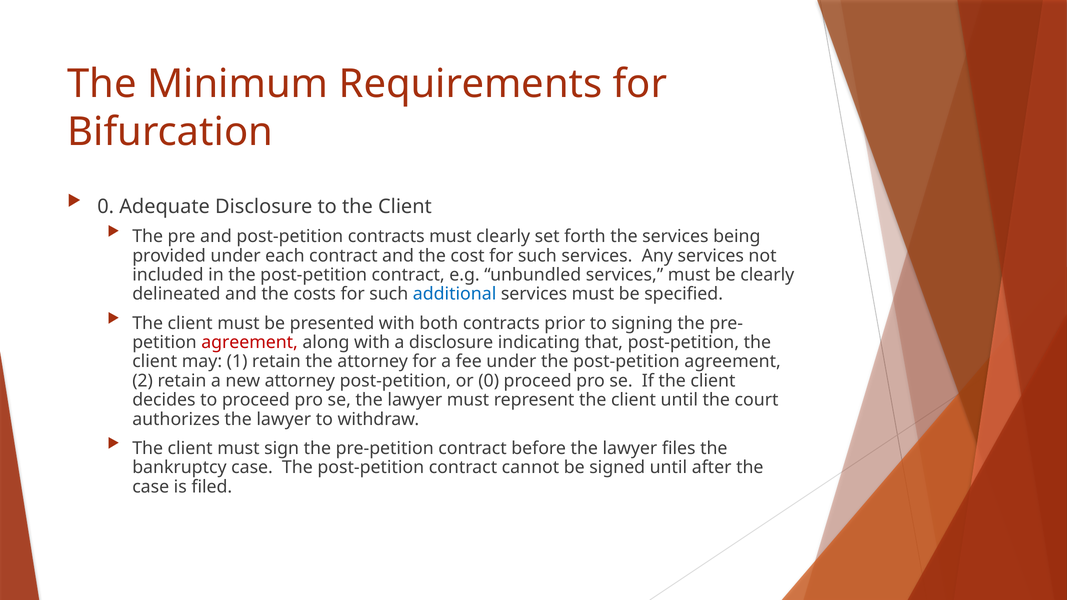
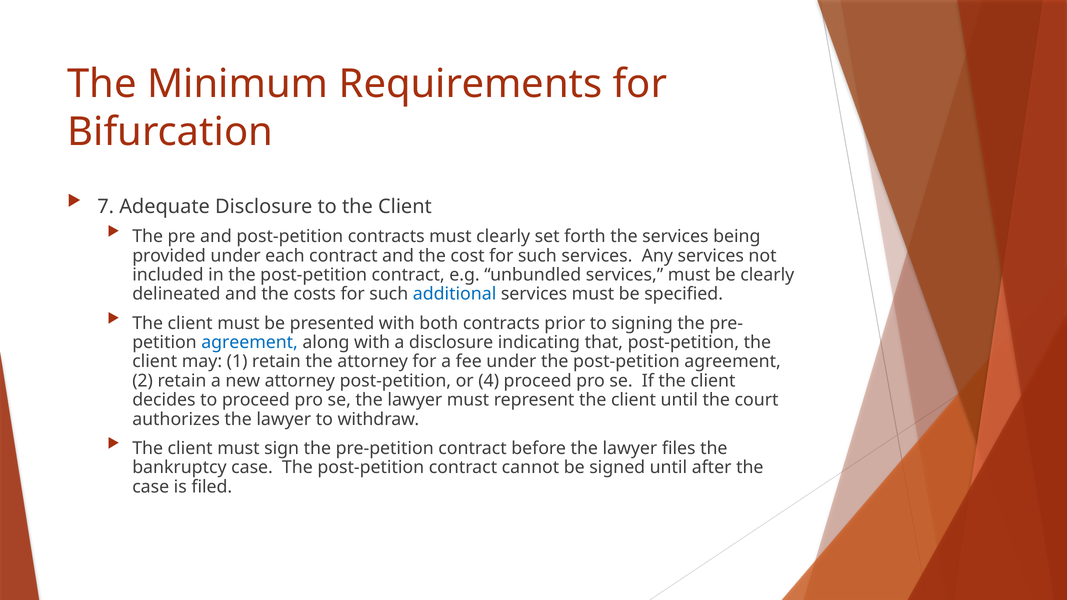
0 at (106, 207): 0 -> 7
agreement at (250, 343) colour: red -> blue
or 0: 0 -> 4
